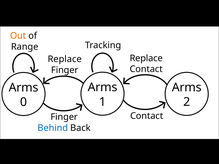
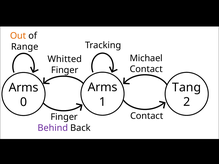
Replace at (146, 58): Replace -> Michael
Replace at (65, 59): Replace -> Whitted
Arms at (187, 88): Arms -> Tang
Behind colour: blue -> purple
